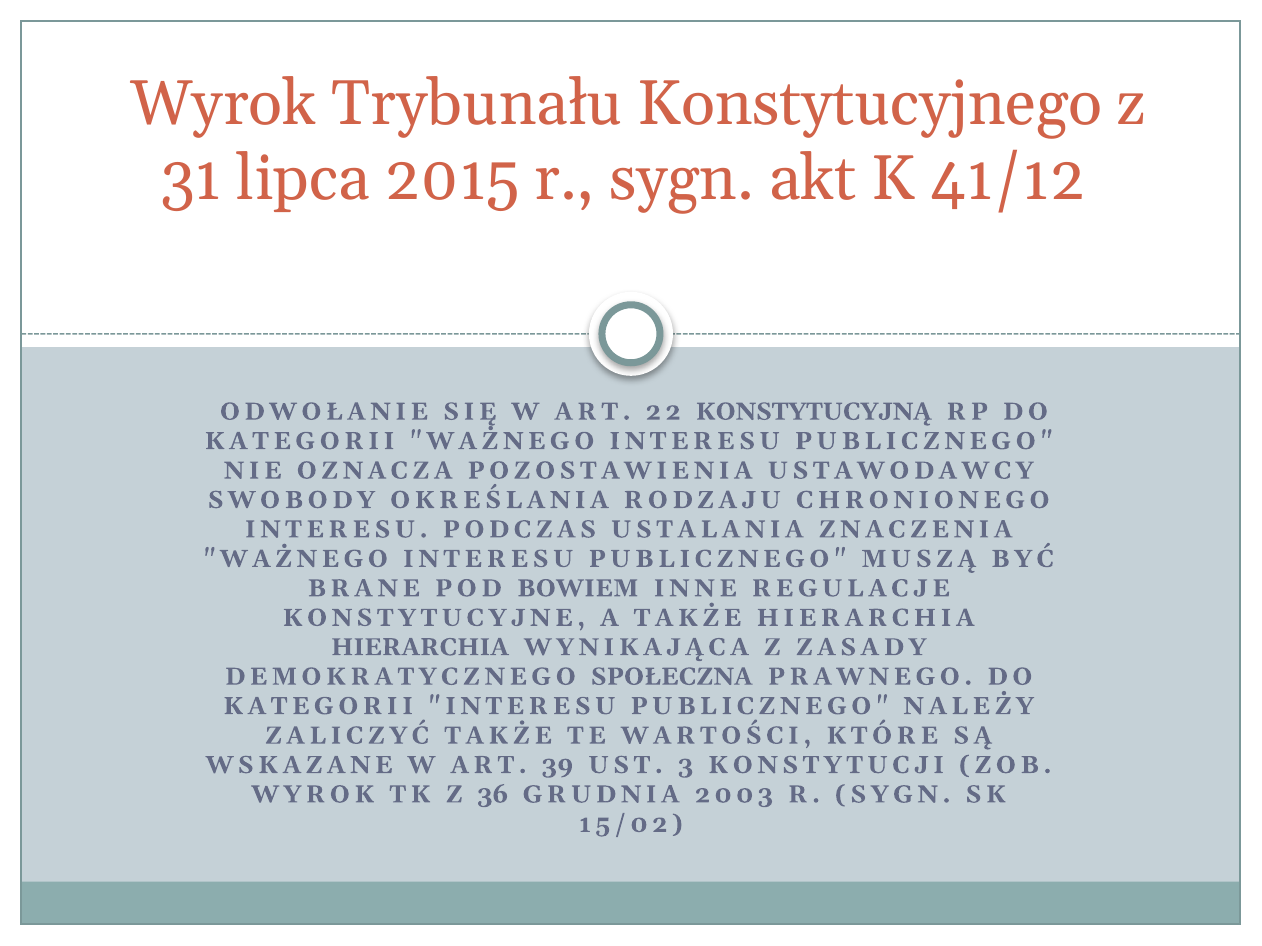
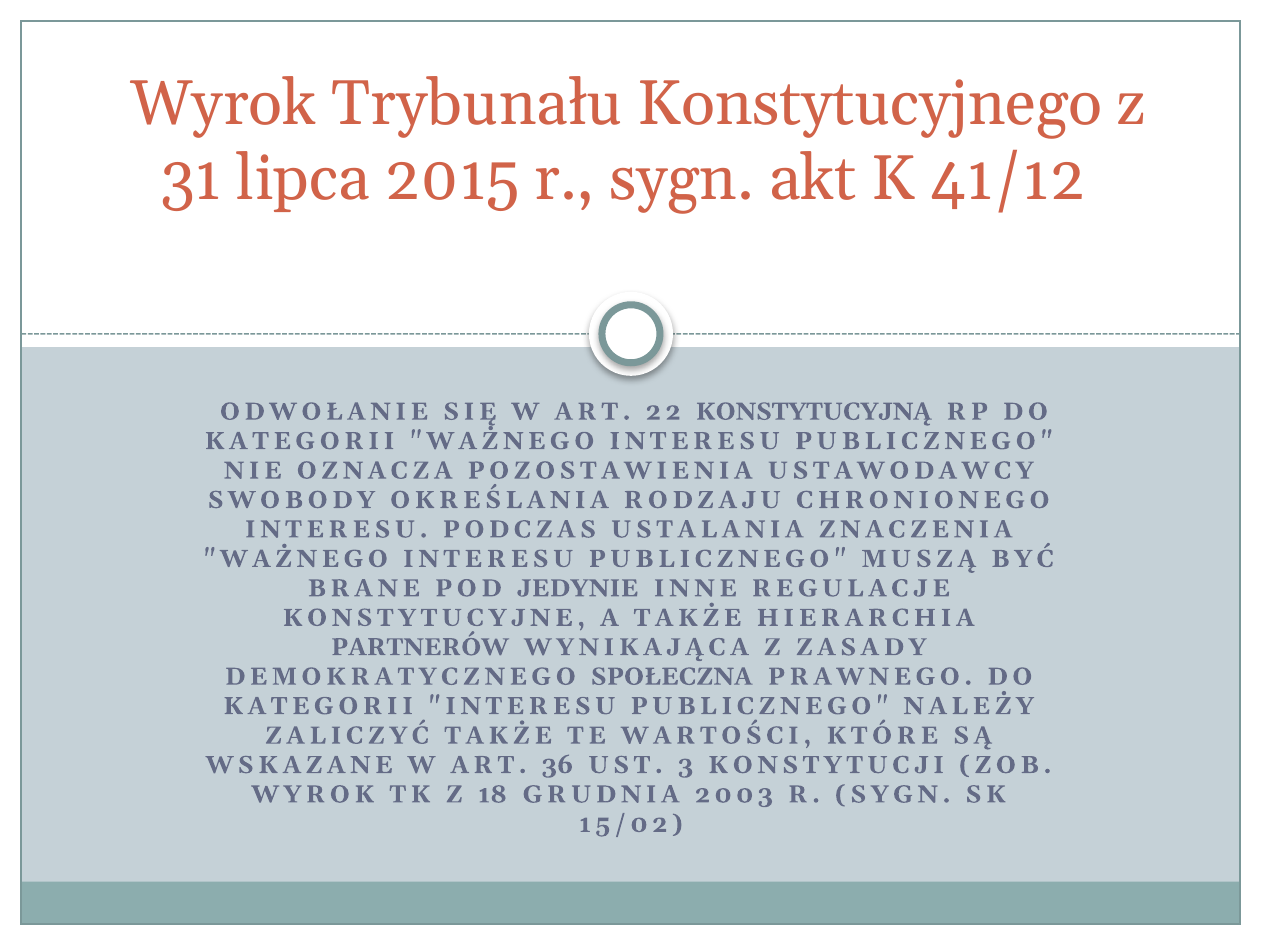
BOWIEM: BOWIEM -> JEDYNIE
HIERARCHIA at (420, 647): HIERARCHIA -> PARTNERÓW
39: 39 -> 36
36: 36 -> 18
